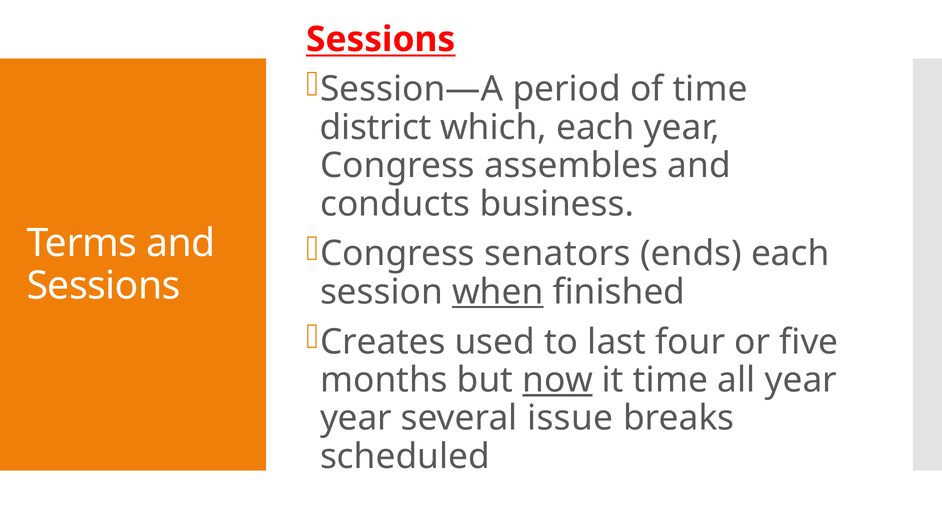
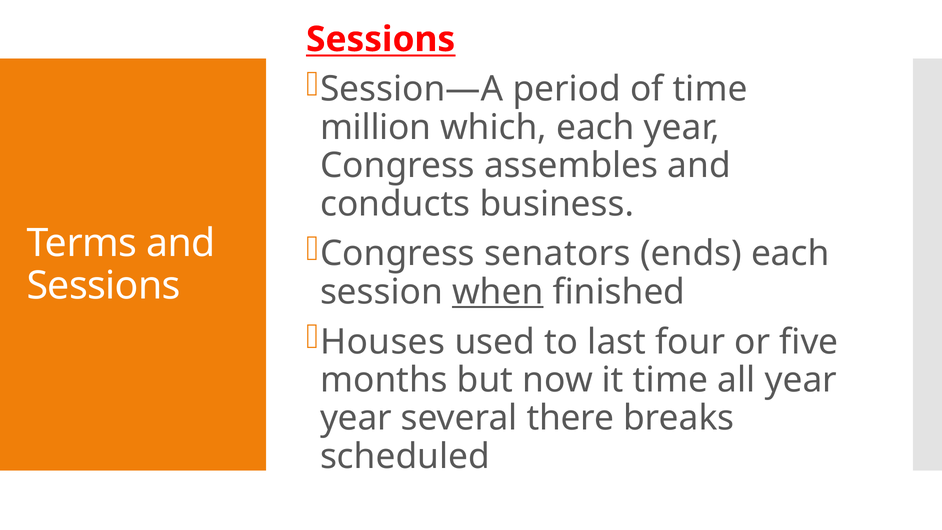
district: district -> million
Creates: Creates -> Houses
now underline: present -> none
issue: issue -> there
